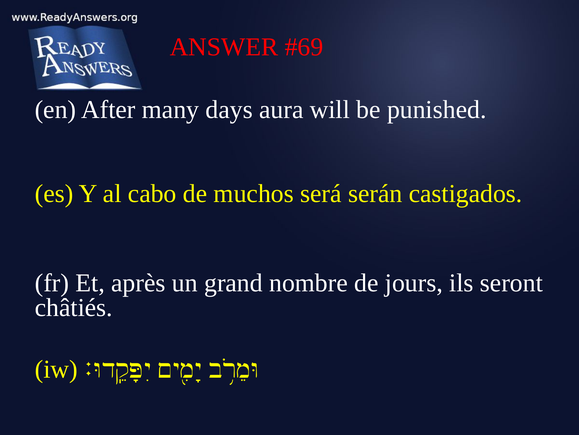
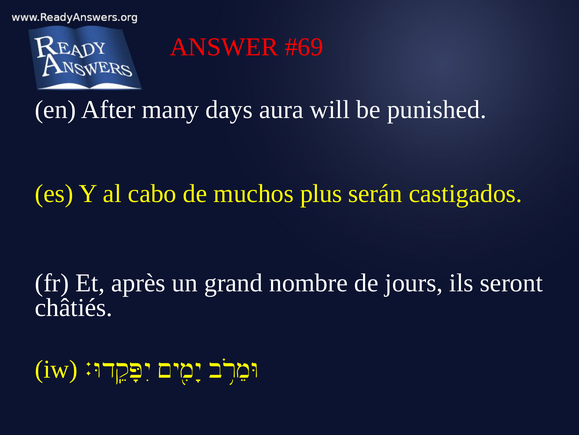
será: será -> plus
